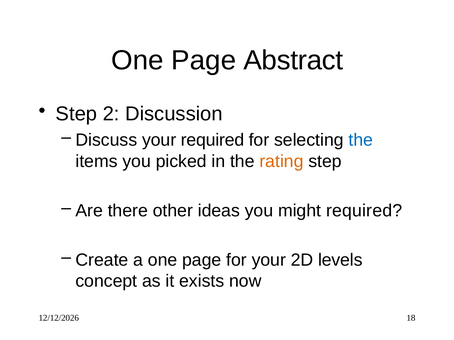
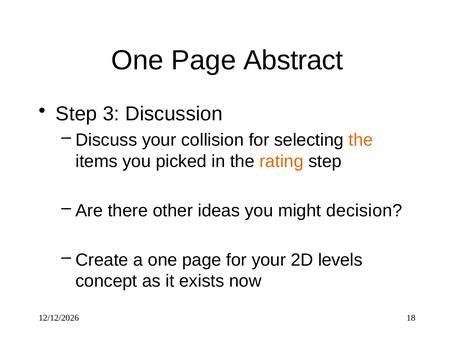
2: 2 -> 3
your required: required -> collision
the at (361, 140) colour: blue -> orange
might required: required -> decision
